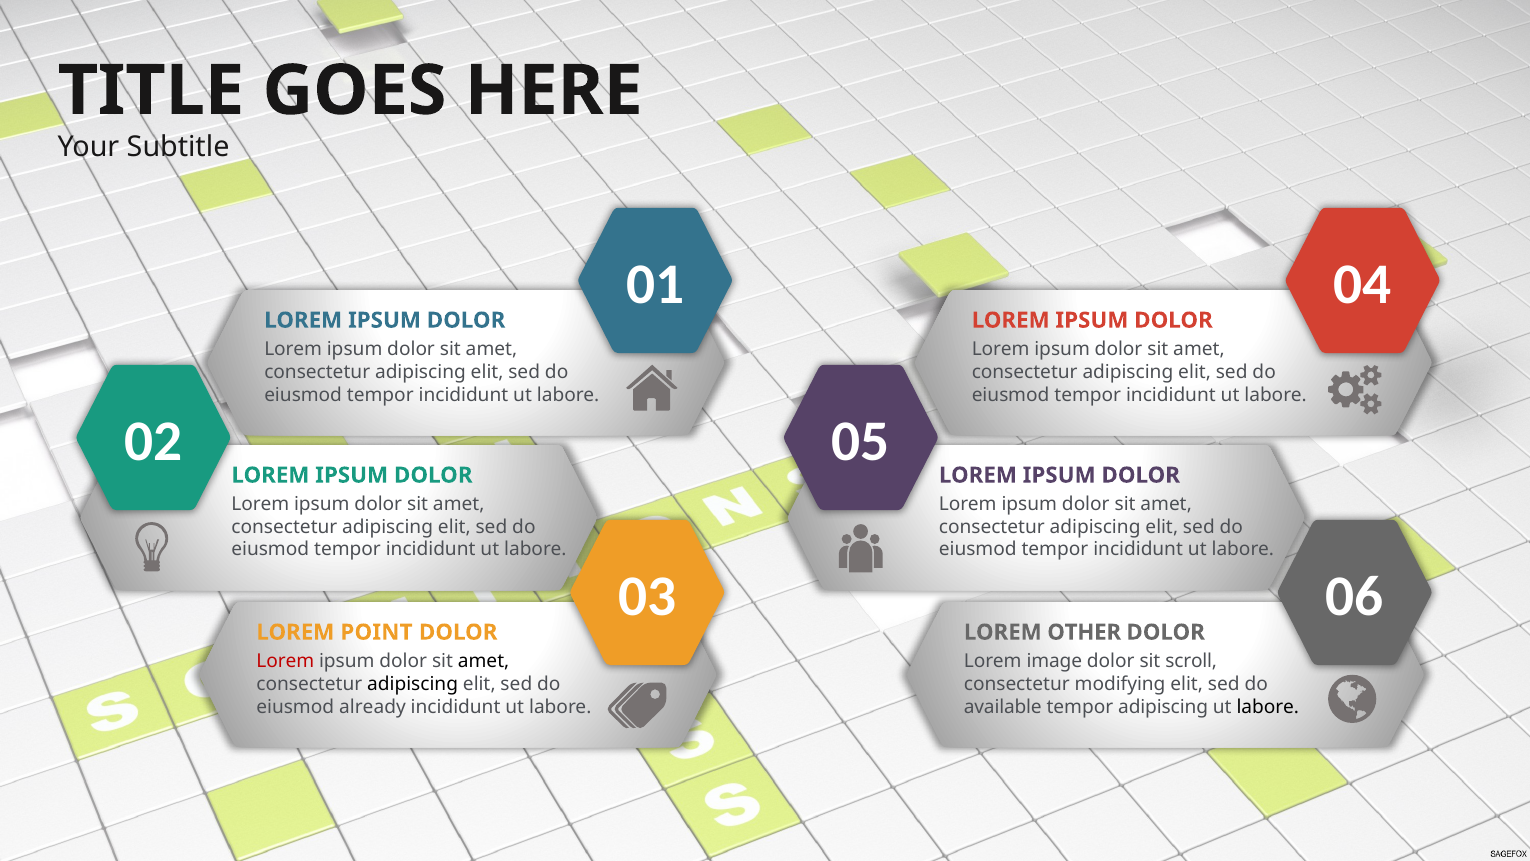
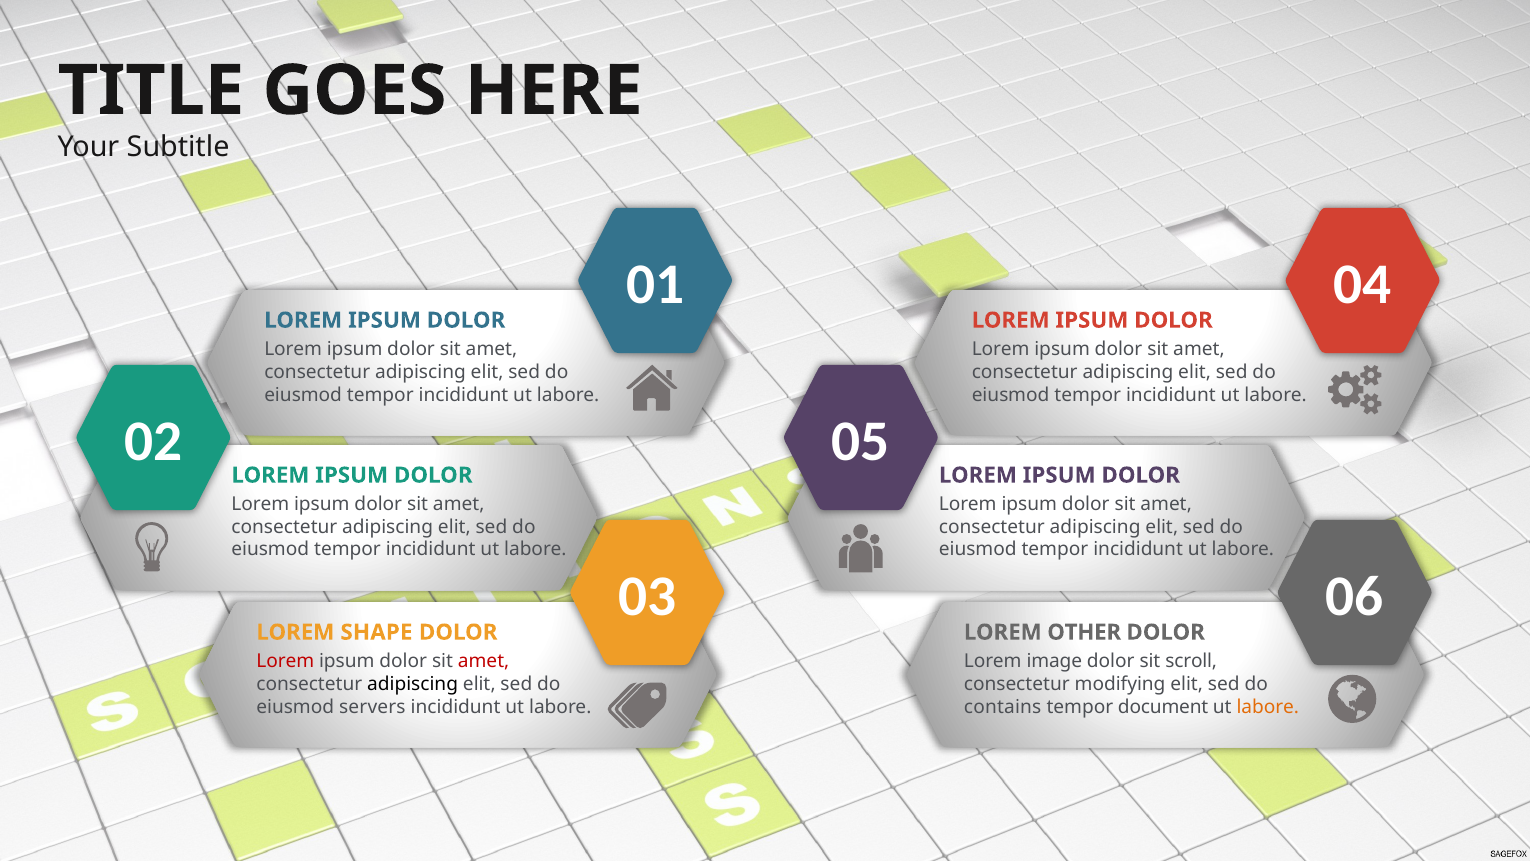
POINT: POINT -> SHAPE
amet at (484, 661) colour: black -> red
already: already -> servers
available: available -> contains
tempor adipiscing: adipiscing -> document
labore at (1268, 706) colour: black -> orange
